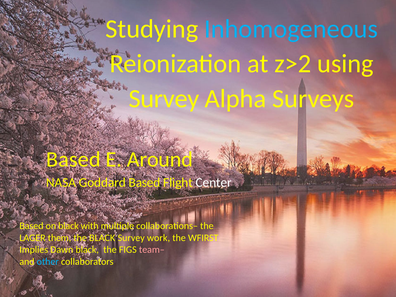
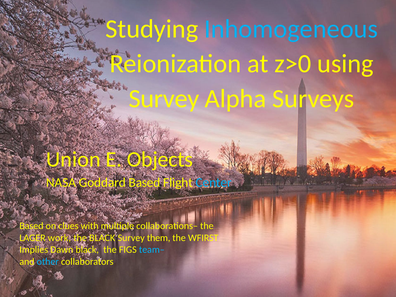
z>2: z>2 -> z>0
Based at (73, 159): Based -> Union
Around: Around -> Objects
Center colour: white -> light blue
on black: black -> clues
them: them -> work
work: work -> them
team– colour: pink -> light blue
